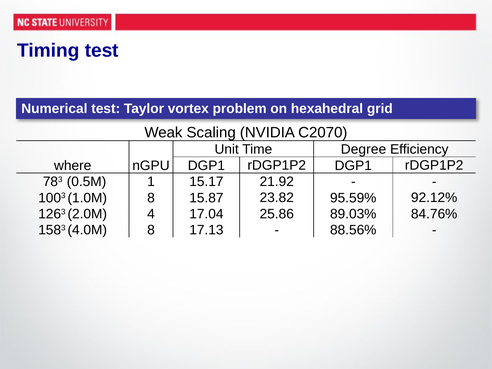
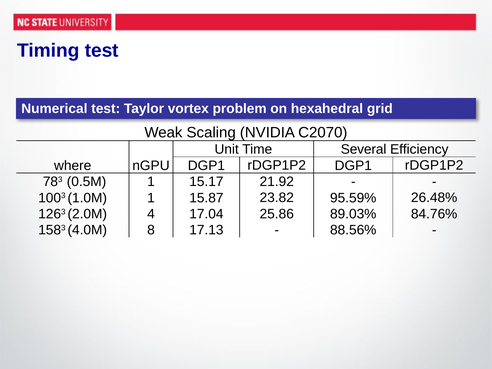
Degree: Degree -> Several
1.0M 8: 8 -> 1
92.12%: 92.12% -> 26.48%
